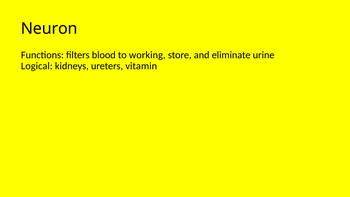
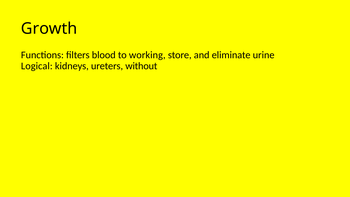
Neuron: Neuron -> Growth
vitamin: vitamin -> without
